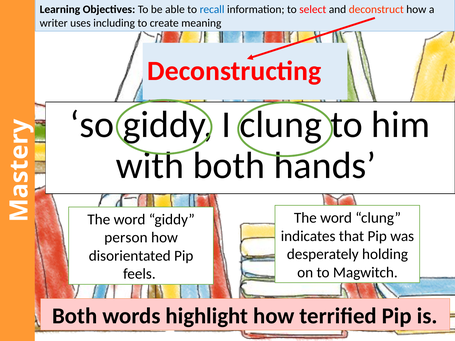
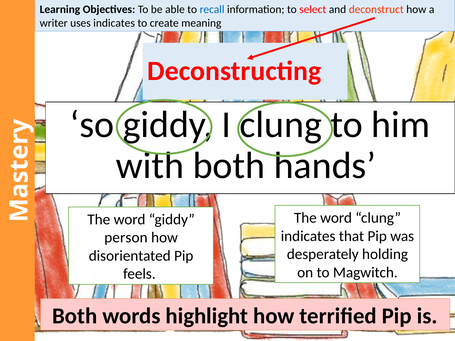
uses including: including -> indicates
